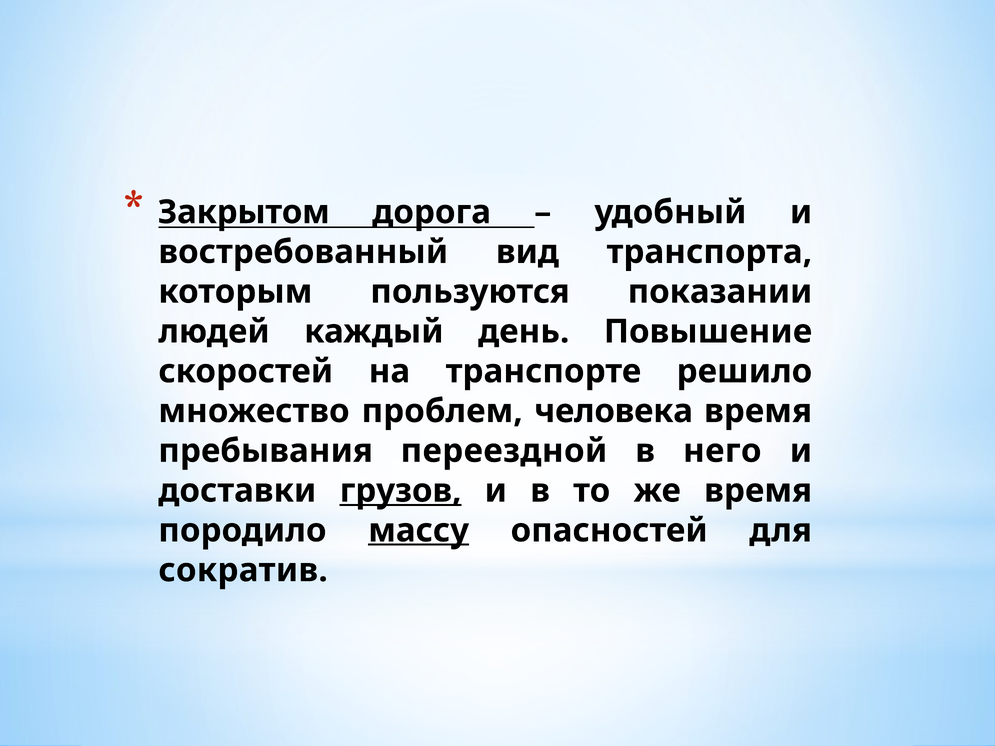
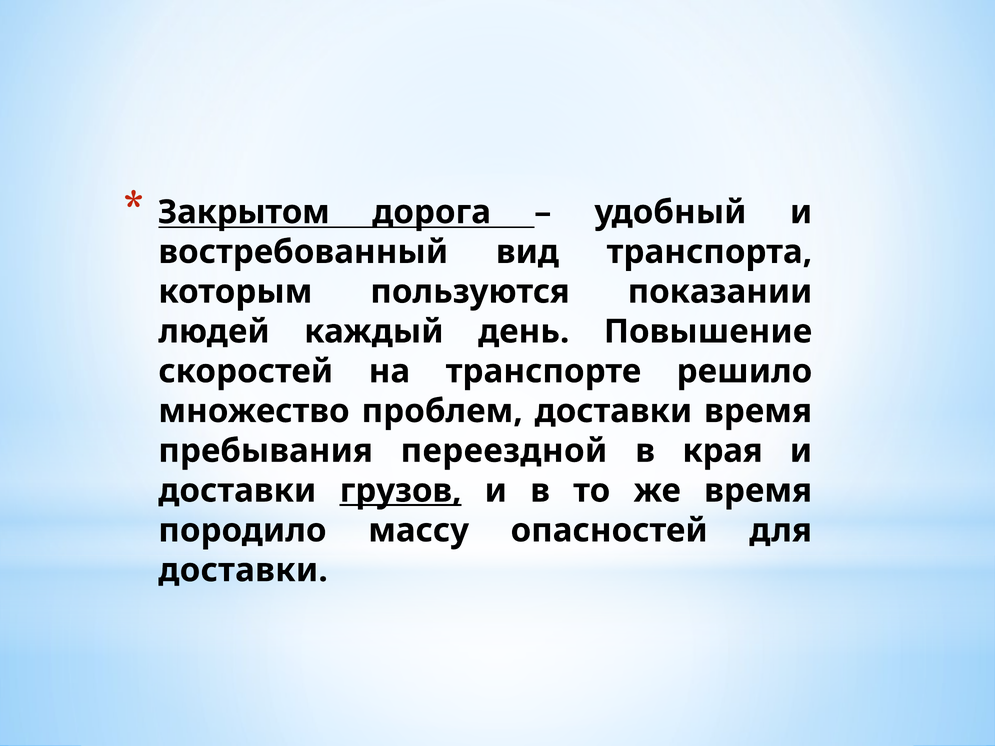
проблем человека: человека -> доставки
него: него -> края
массу underline: present -> none
сократив at (243, 570): сократив -> доставки
